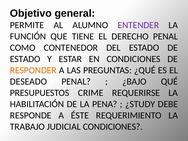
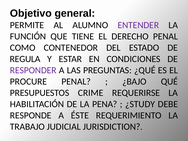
ESTADO at (25, 59): ESTADO -> REGULA
RESPONDER colour: orange -> purple
DESEADO: DESEADO -> PROCURE
JUDICIAL CONDICIONES: CONDICIONES -> JURISDICTION
